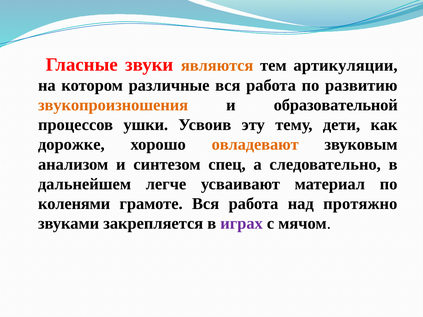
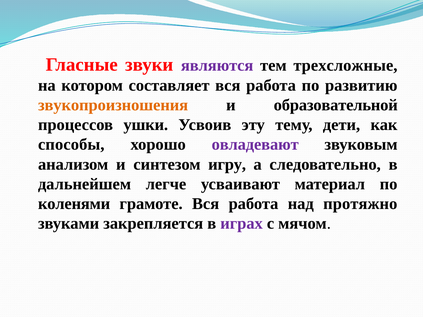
являются colour: orange -> purple
артикуляции: артикуляции -> трехсложные
различные: различные -> составляет
дорожке: дорожке -> способы
овладевают colour: orange -> purple
спец: спец -> игру
